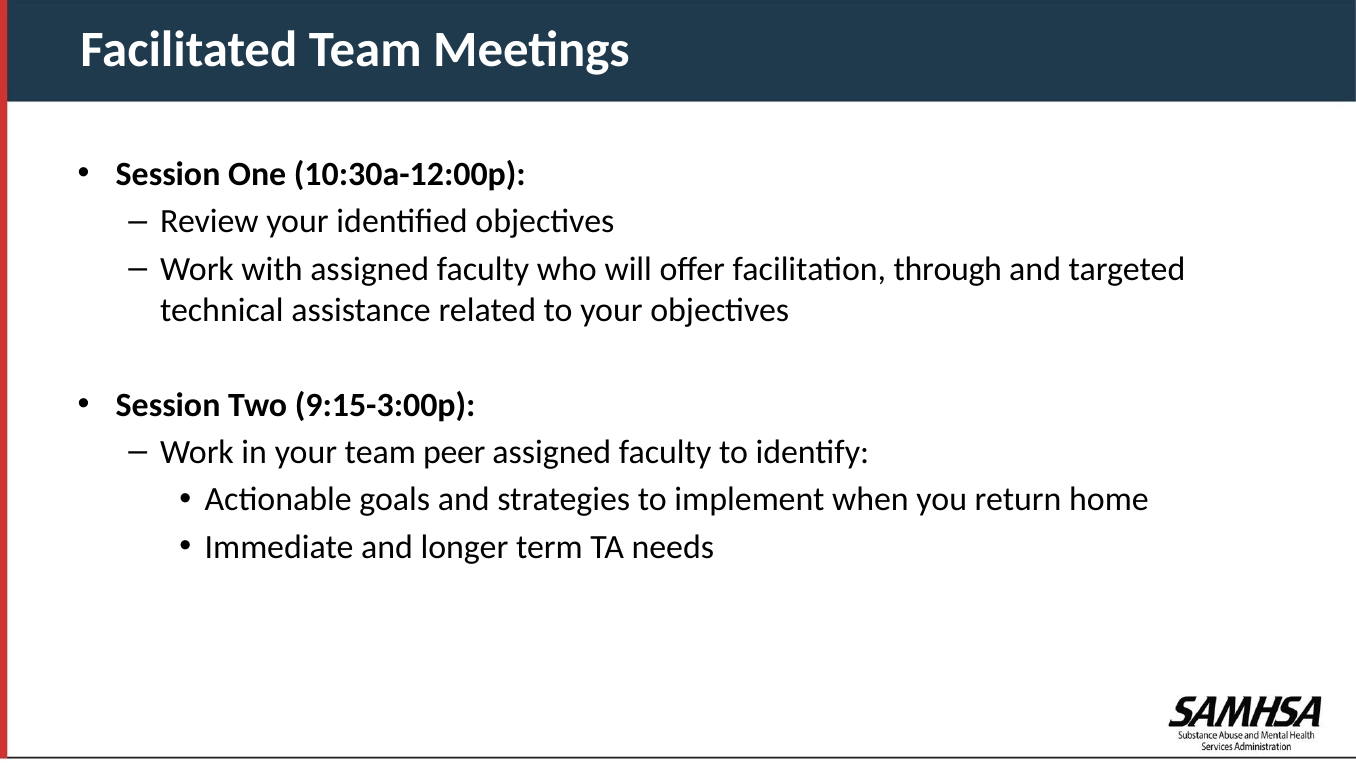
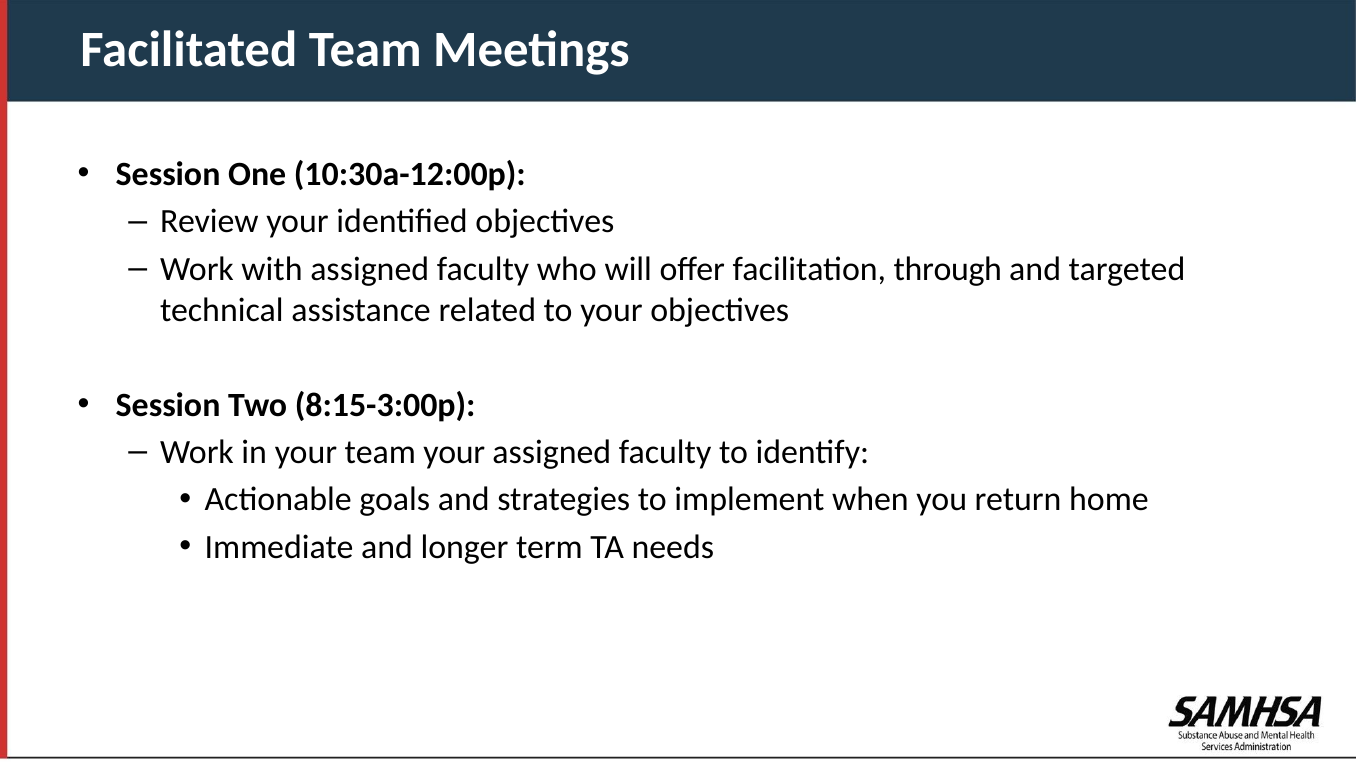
9:15-3:00p: 9:15-3:00p -> 8:15-3:00p
team peer: peer -> your
